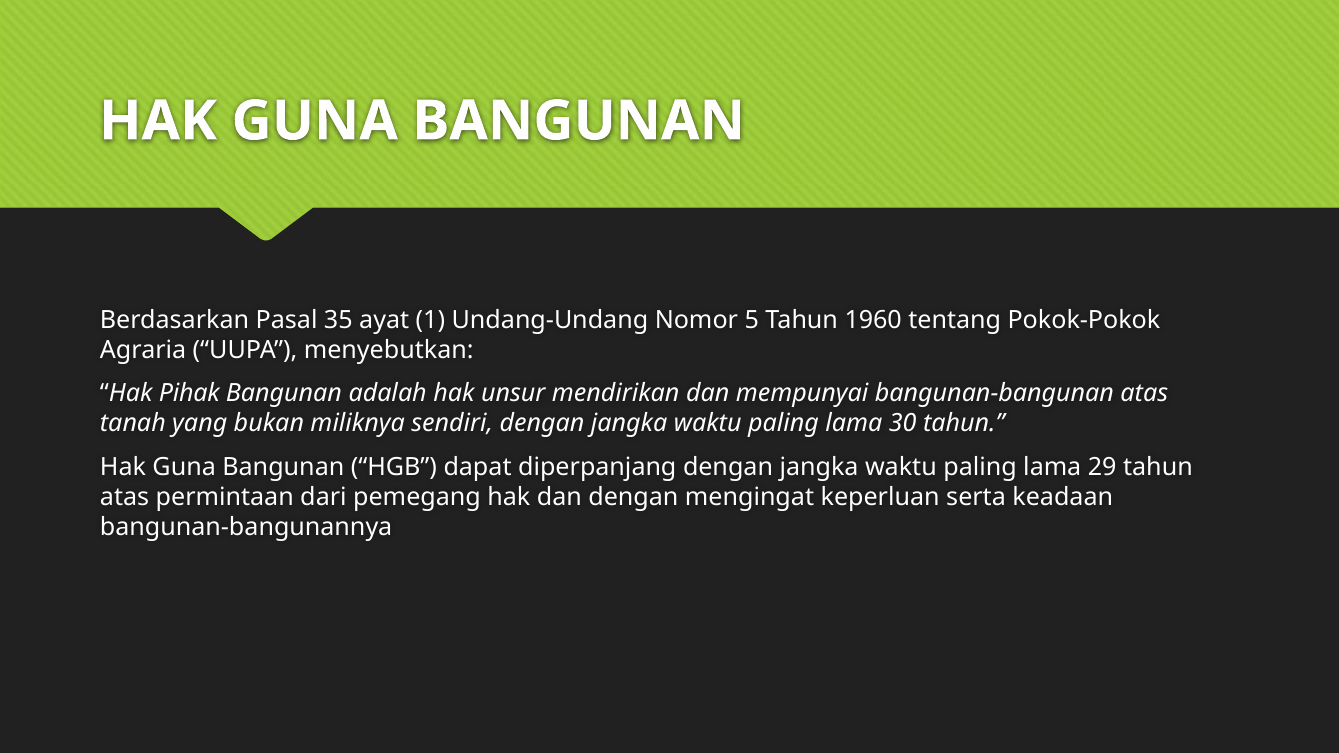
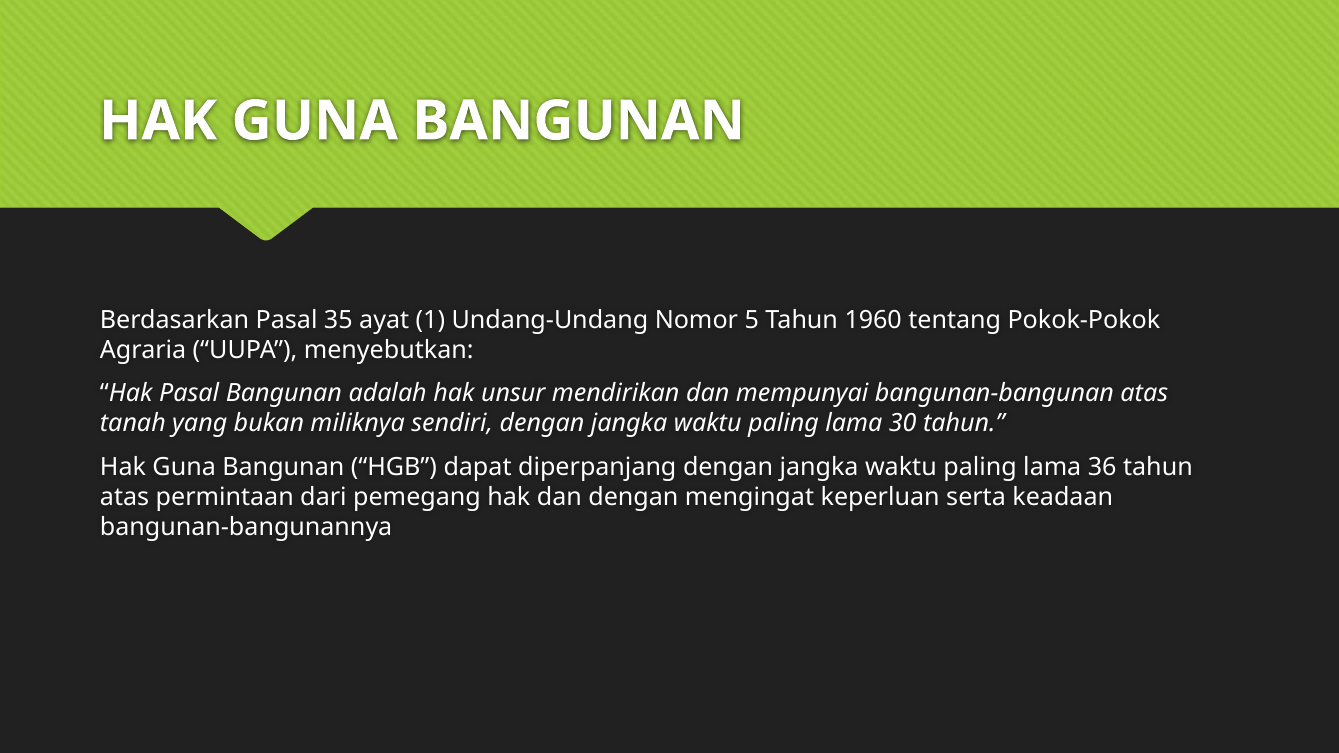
Hak Pihak: Pihak -> Pasal
29: 29 -> 36
